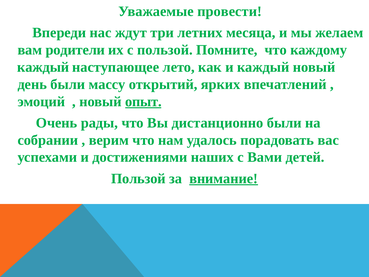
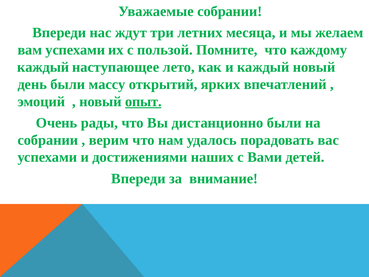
Уважаемые провести: провести -> собрании
вам родители: родители -> успехами
Пользой at (138, 178): Пользой -> Впереди
внимание underline: present -> none
